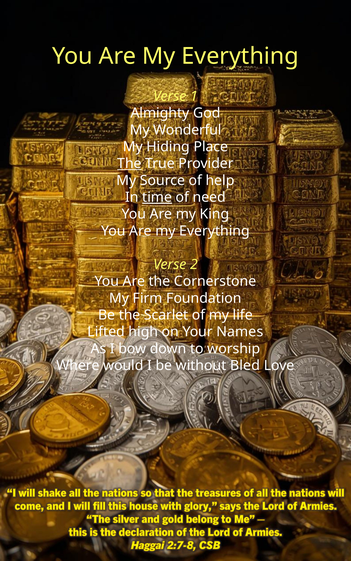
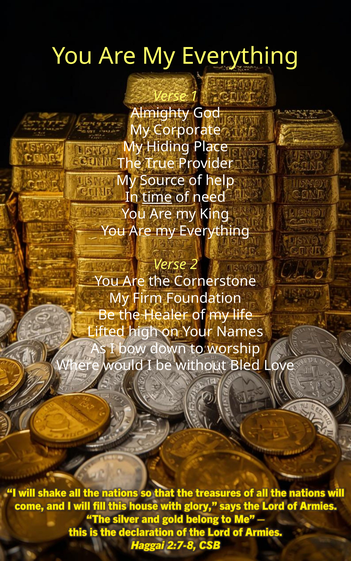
Wonderful: Wonderful -> Corporate
The at (129, 164) underline: present -> none
Scarlet: Scarlet -> Healer
